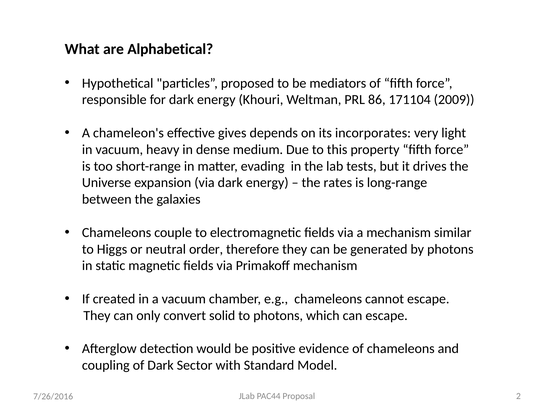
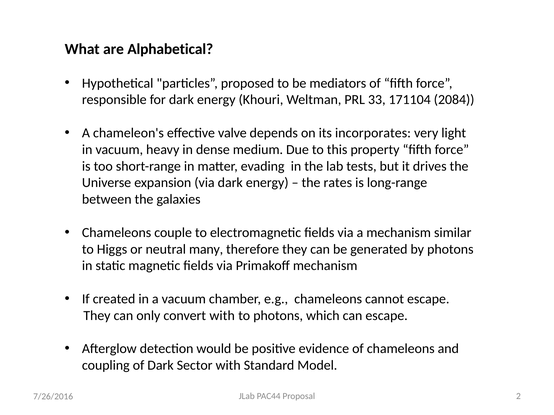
86: 86 -> 33
2009: 2009 -> 2084
gives: gives -> valve
order: order -> many
convert solid: solid -> with
